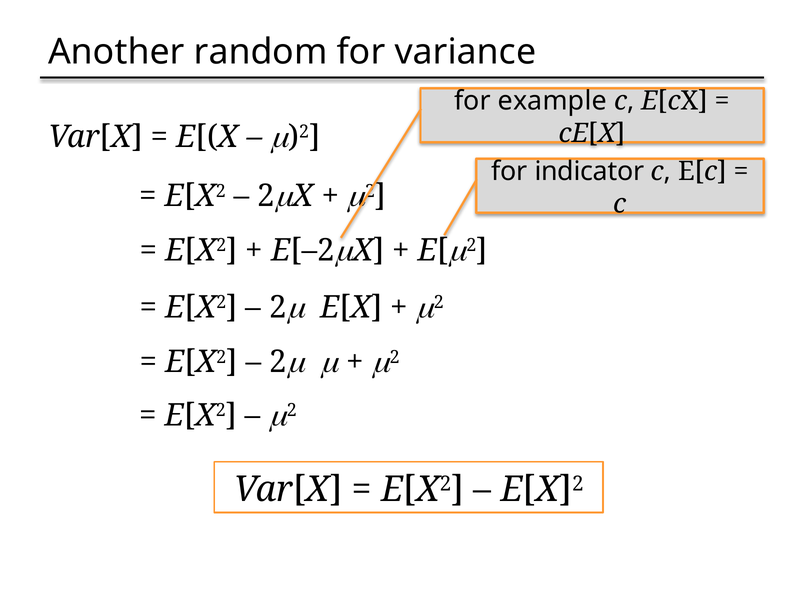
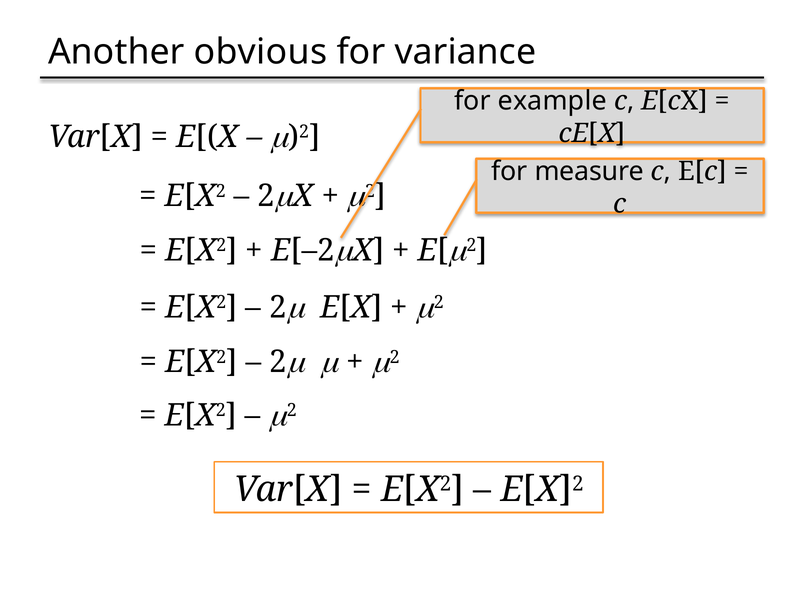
random: random -> obvious
indicator: indicator -> measure
